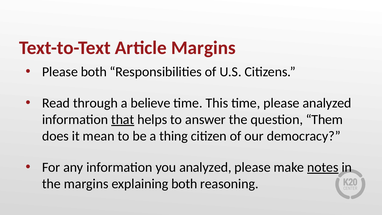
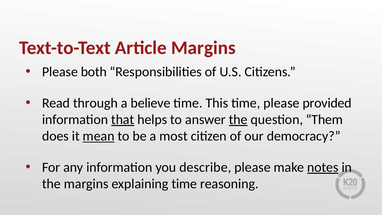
please analyzed: analyzed -> provided
the at (238, 120) underline: none -> present
mean underline: none -> present
thing: thing -> most
you analyzed: analyzed -> describe
explaining both: both -> time
